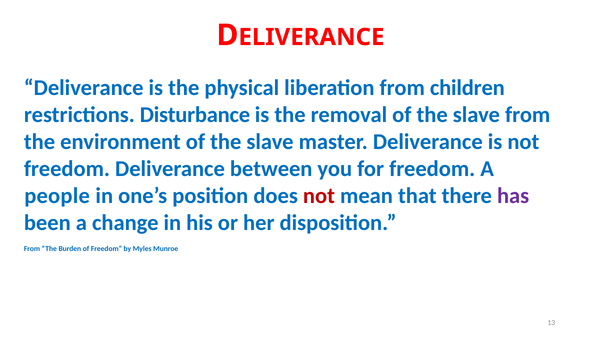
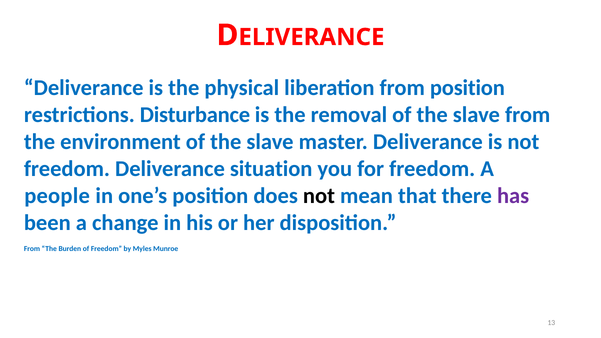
from children: children -> position
between: between -> situation
not at (319, 196) colour: red -> black
